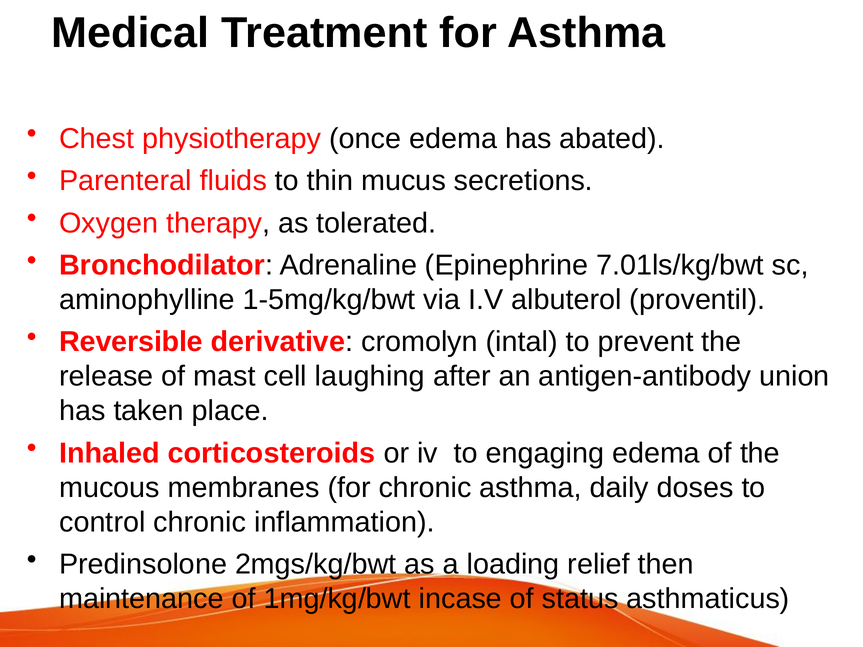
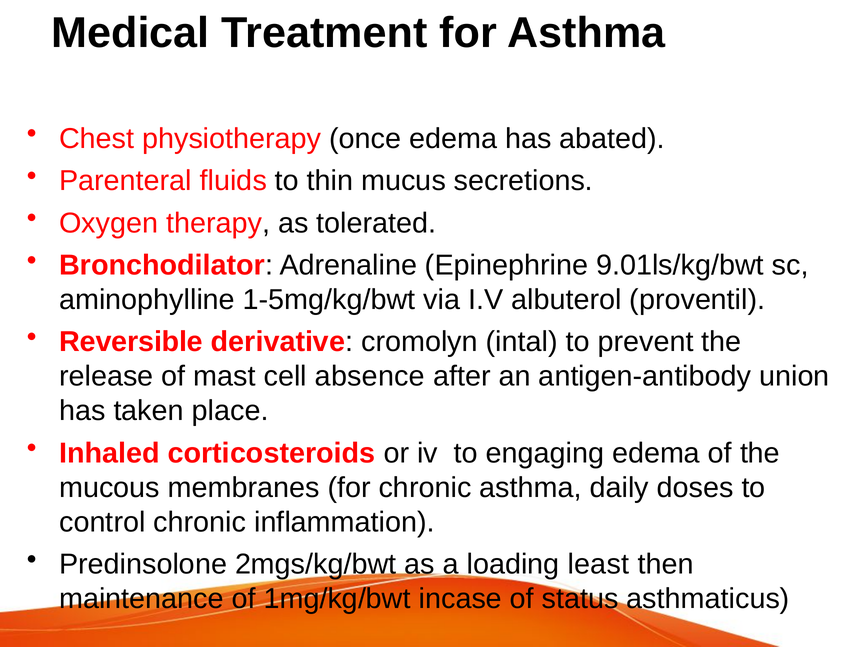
7.01ls/kg/bwt: 7.01ls/kg/bwt -> 9.01ls/kg/bwt
laughing: laughing -> absence
relief: relief -> least
